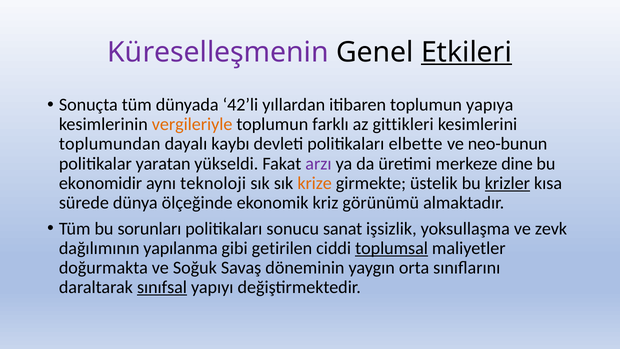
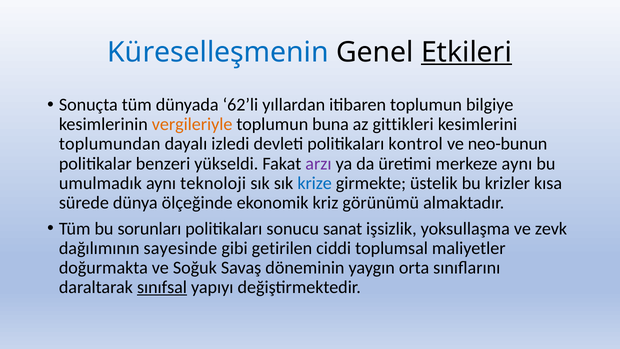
Küreselleşmenin colour: purple -> blue
42’li: 42’li -> 62’li
yapıya: yapıya -> bilgiye
farklı: farklı -> buna
kaybı: kaybı -> izledi
elbette: elbette -> kontrol
yaratan: yaratan -> benzeri
merkeze dine: dine -> aynı
ekonomidir: ekonomidir -> umulmadık
krize colour: orange -> blue
krizler underline: present -> none
yapılanma: yapılanma -> sayesinde
toplumsal underline: present -> none
